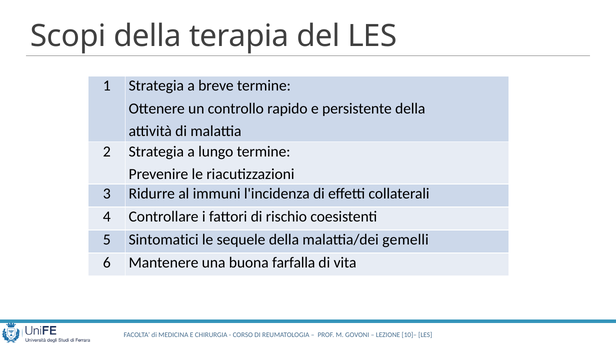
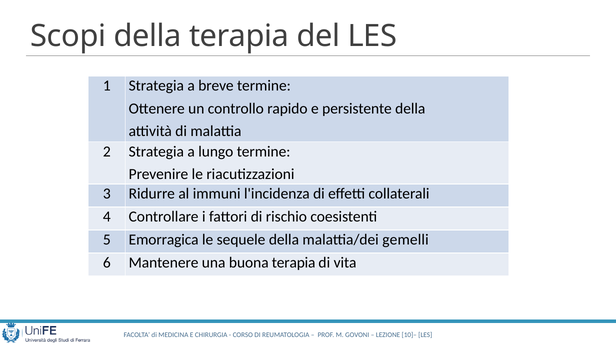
Sintomatici: Sintomatici -> Emorragica
buona farfalla: farfalla -> terapia
